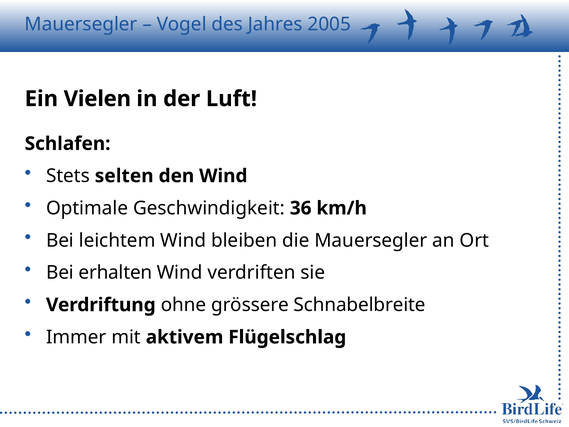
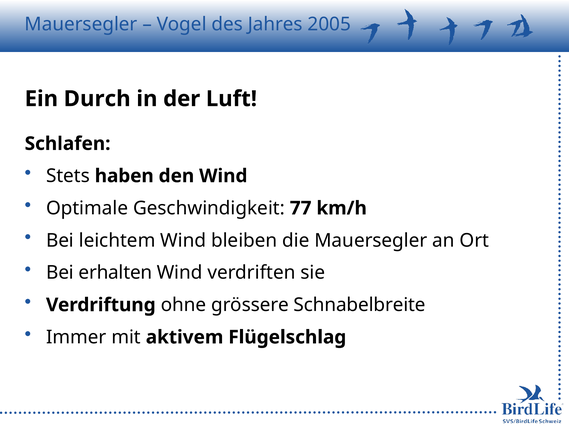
Vielen: Vielen -> Durch
selten: selten -> haben
36: 36 -> 77
